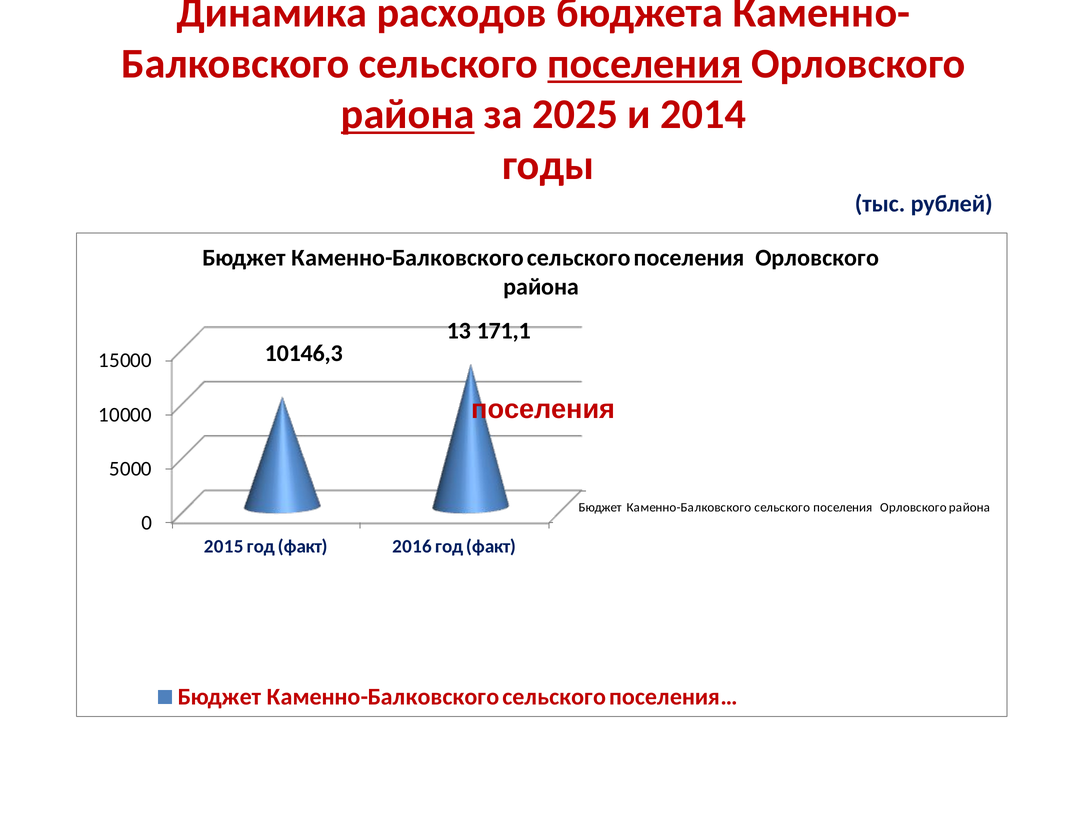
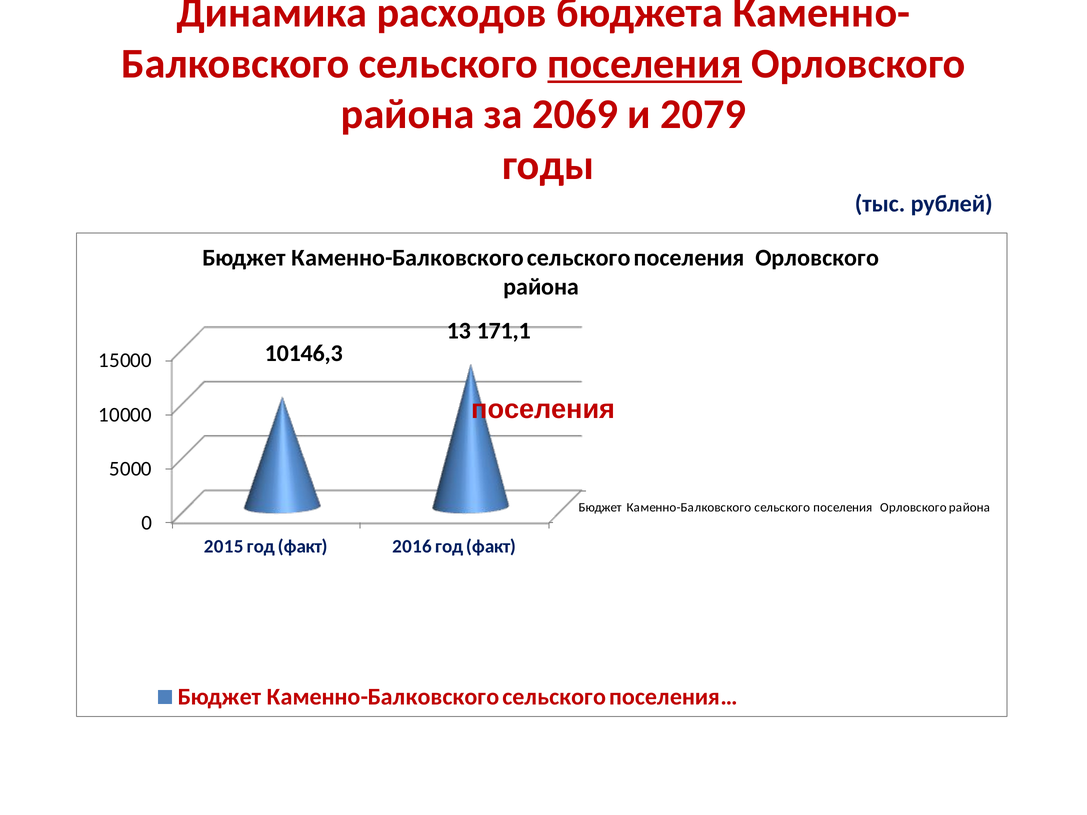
района at (408, 114) underline: present -> none
2025: 2025 -> 2069
2014: 2014 -> 2079
